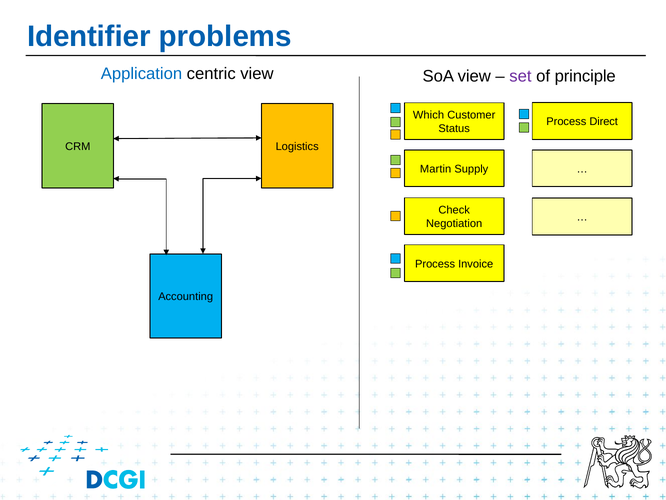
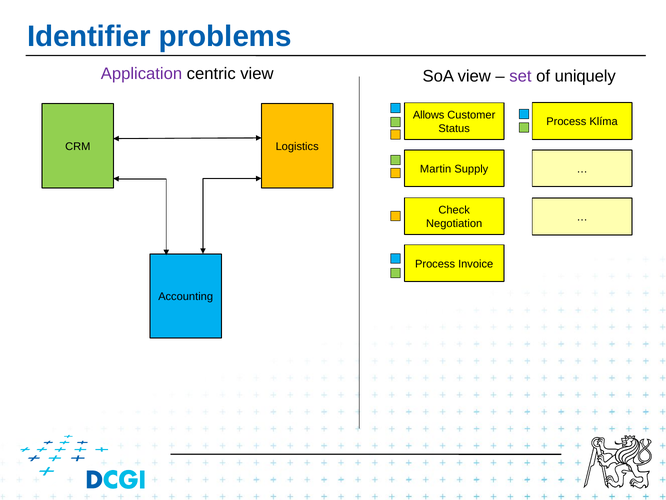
Application colour: blue -> purple
principle: principle -> uniquely
Which: Which -> Allows
Direct: Direct -> Klíma
